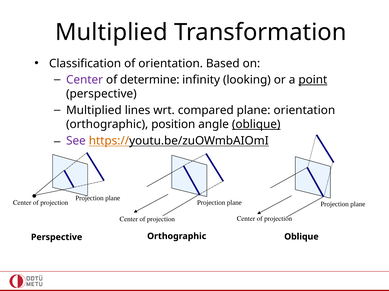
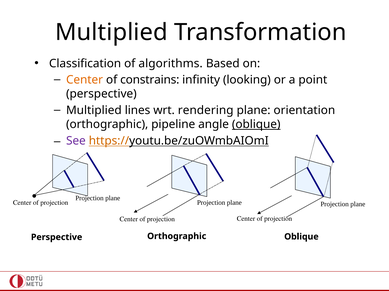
of orientation: orientation -> algorithms
Center at (85, 80) colour: purple -> orange
determine: determine -> constrains
point underline: present -> none
compared: compared -> rendering
position: position -> pipeline
